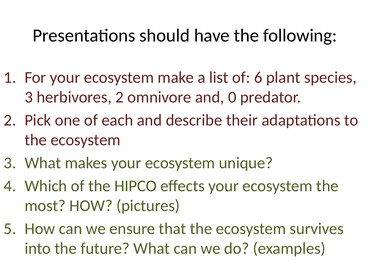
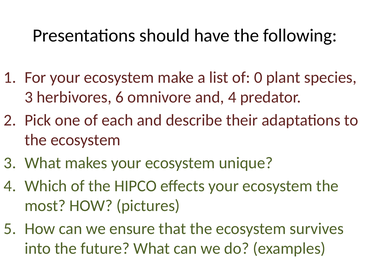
6: 6 -> 0
herbivores 2: 2 -> 6
and 0: 0 -> 4
